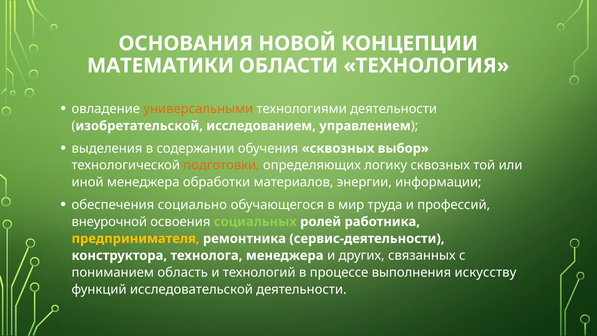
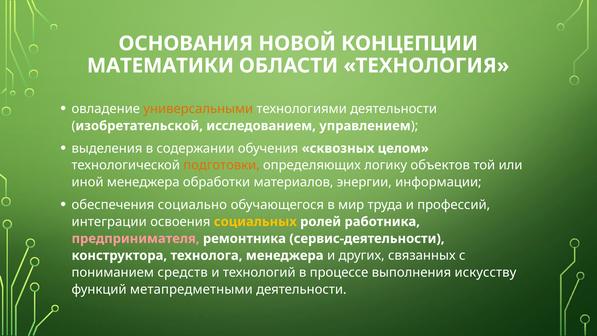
выбор: выбор -> целом
логику сквозных: сквозных -> объектов
внеурочной: внеурочной -> интеграции
социальных colour: light green -> yellow
предпринимателя colour: yellow -> pink
область: область -> средств
исследовательской: исследовательской -> метапредметными
